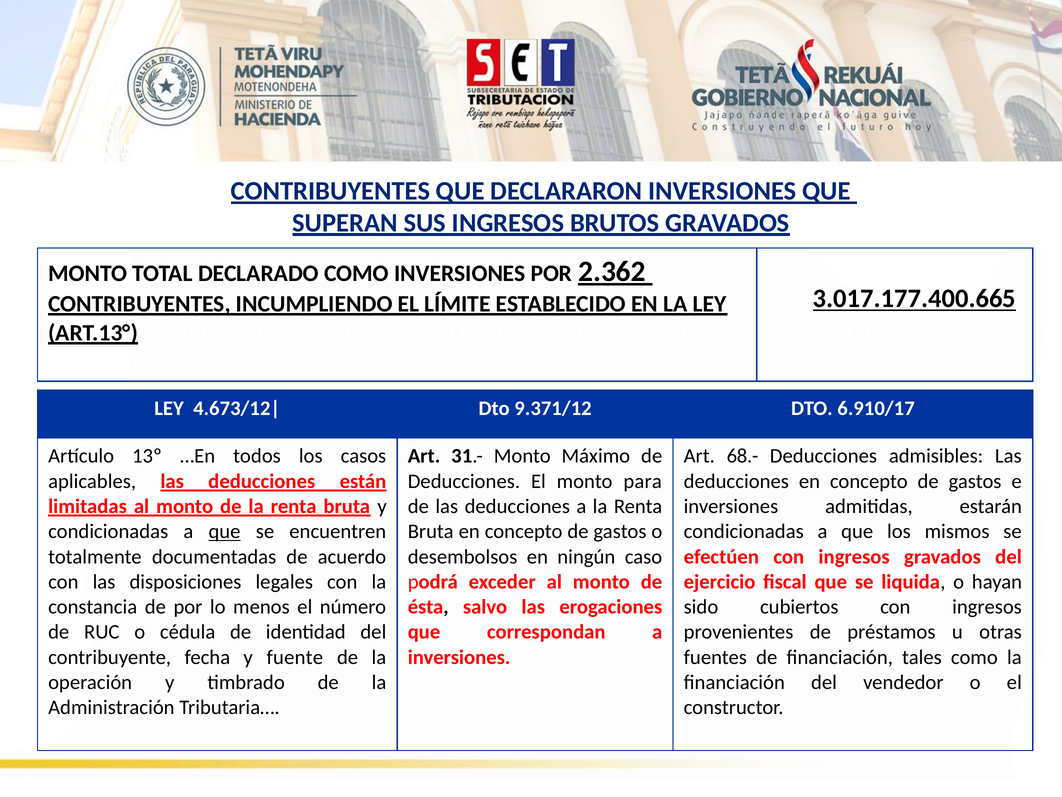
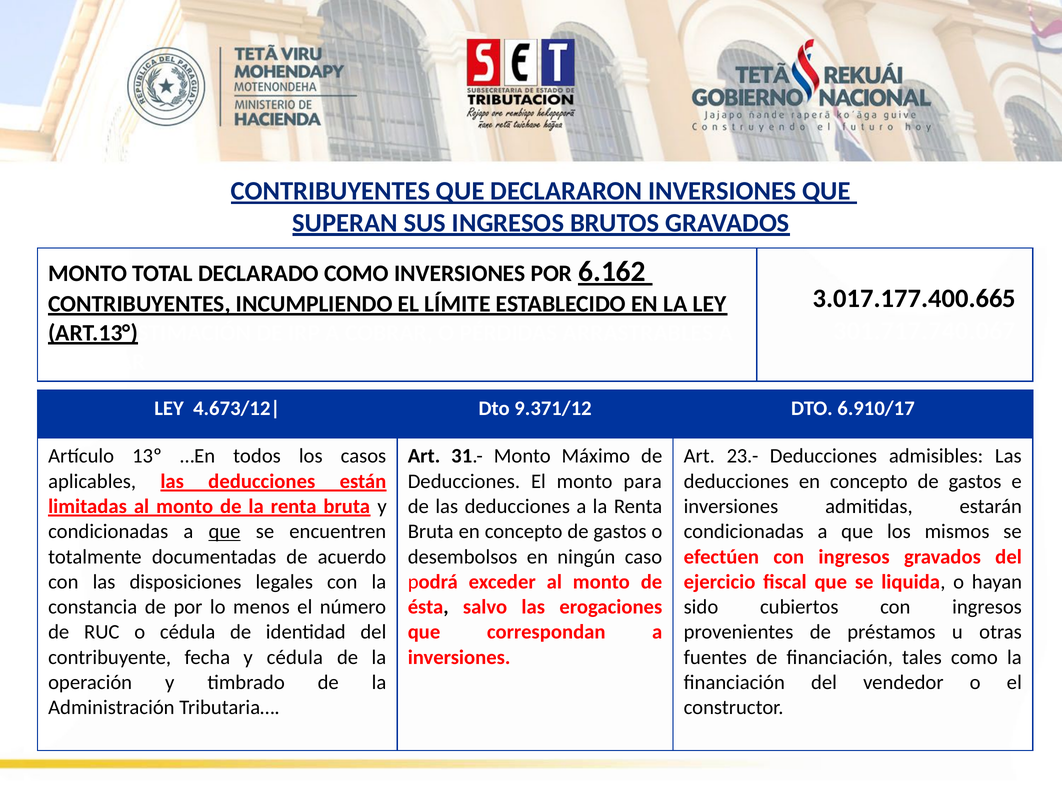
2.362: 2.362 -> 6.162
3.017.177.400.665 underline: present -> none
68.-: 68.- -> 23.-
y fuente: fuente -> cédula
